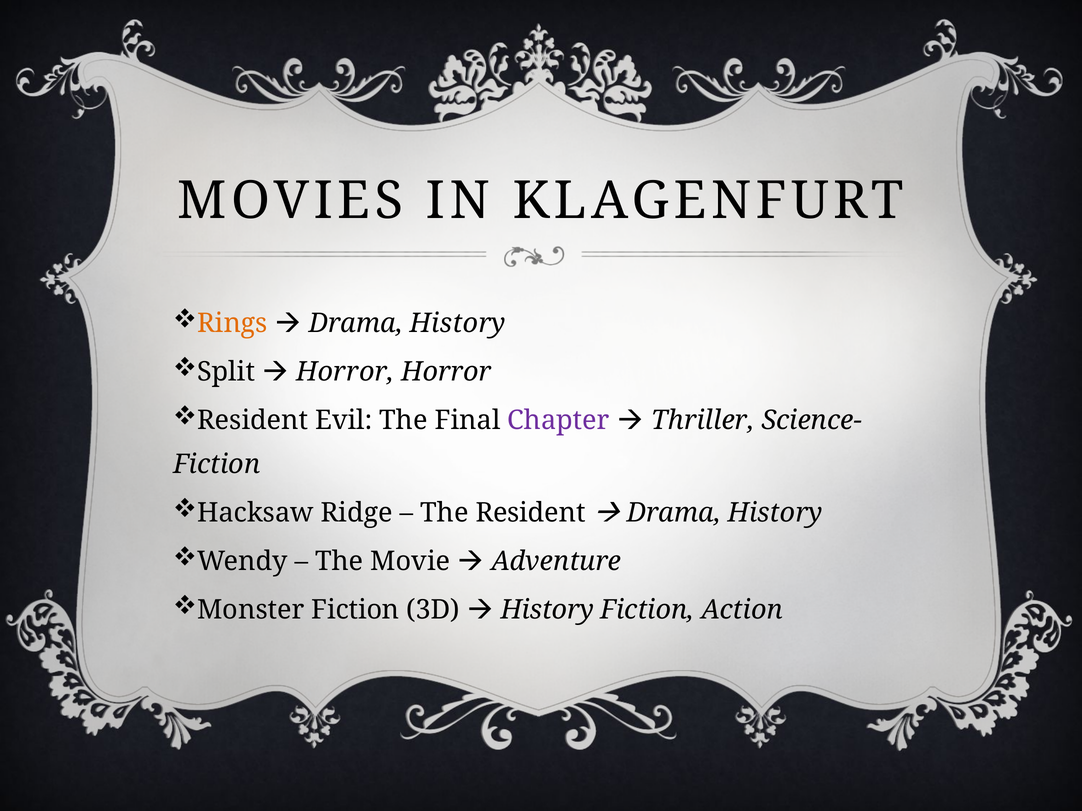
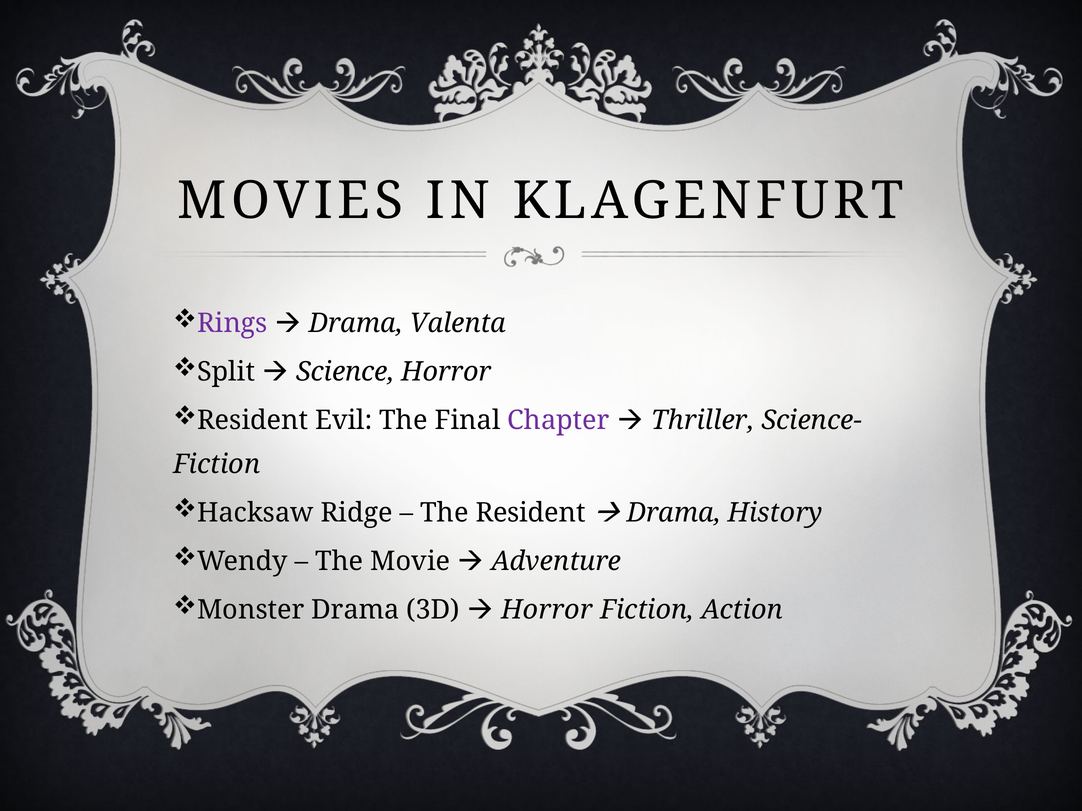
Rings colour: orange -> purple
History at (458, 323): History -> Valenta
Horror at (345, 372): Horror -> Science
Monster Fiction: Fiction -> Drama
History at (547, 610): History -> Horror
